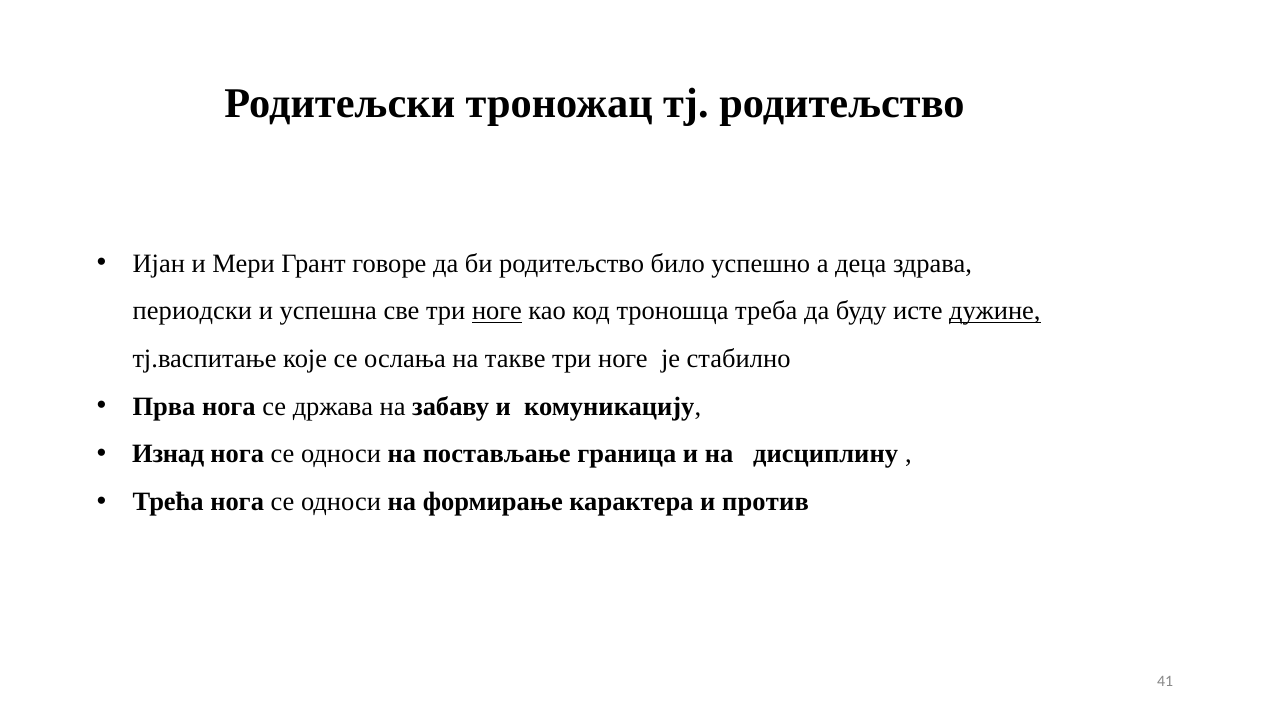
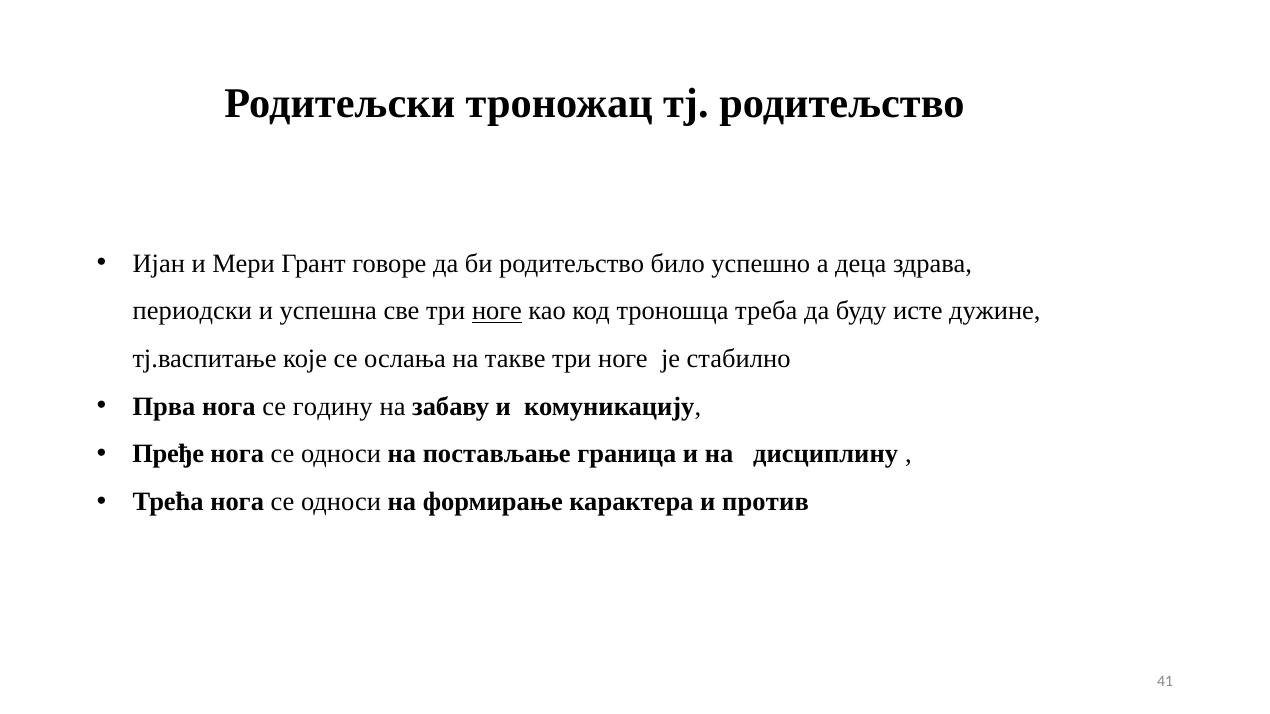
дужине underline: present -> none
држава: држава -> годину
Изнад: Изнад -> Пређе
